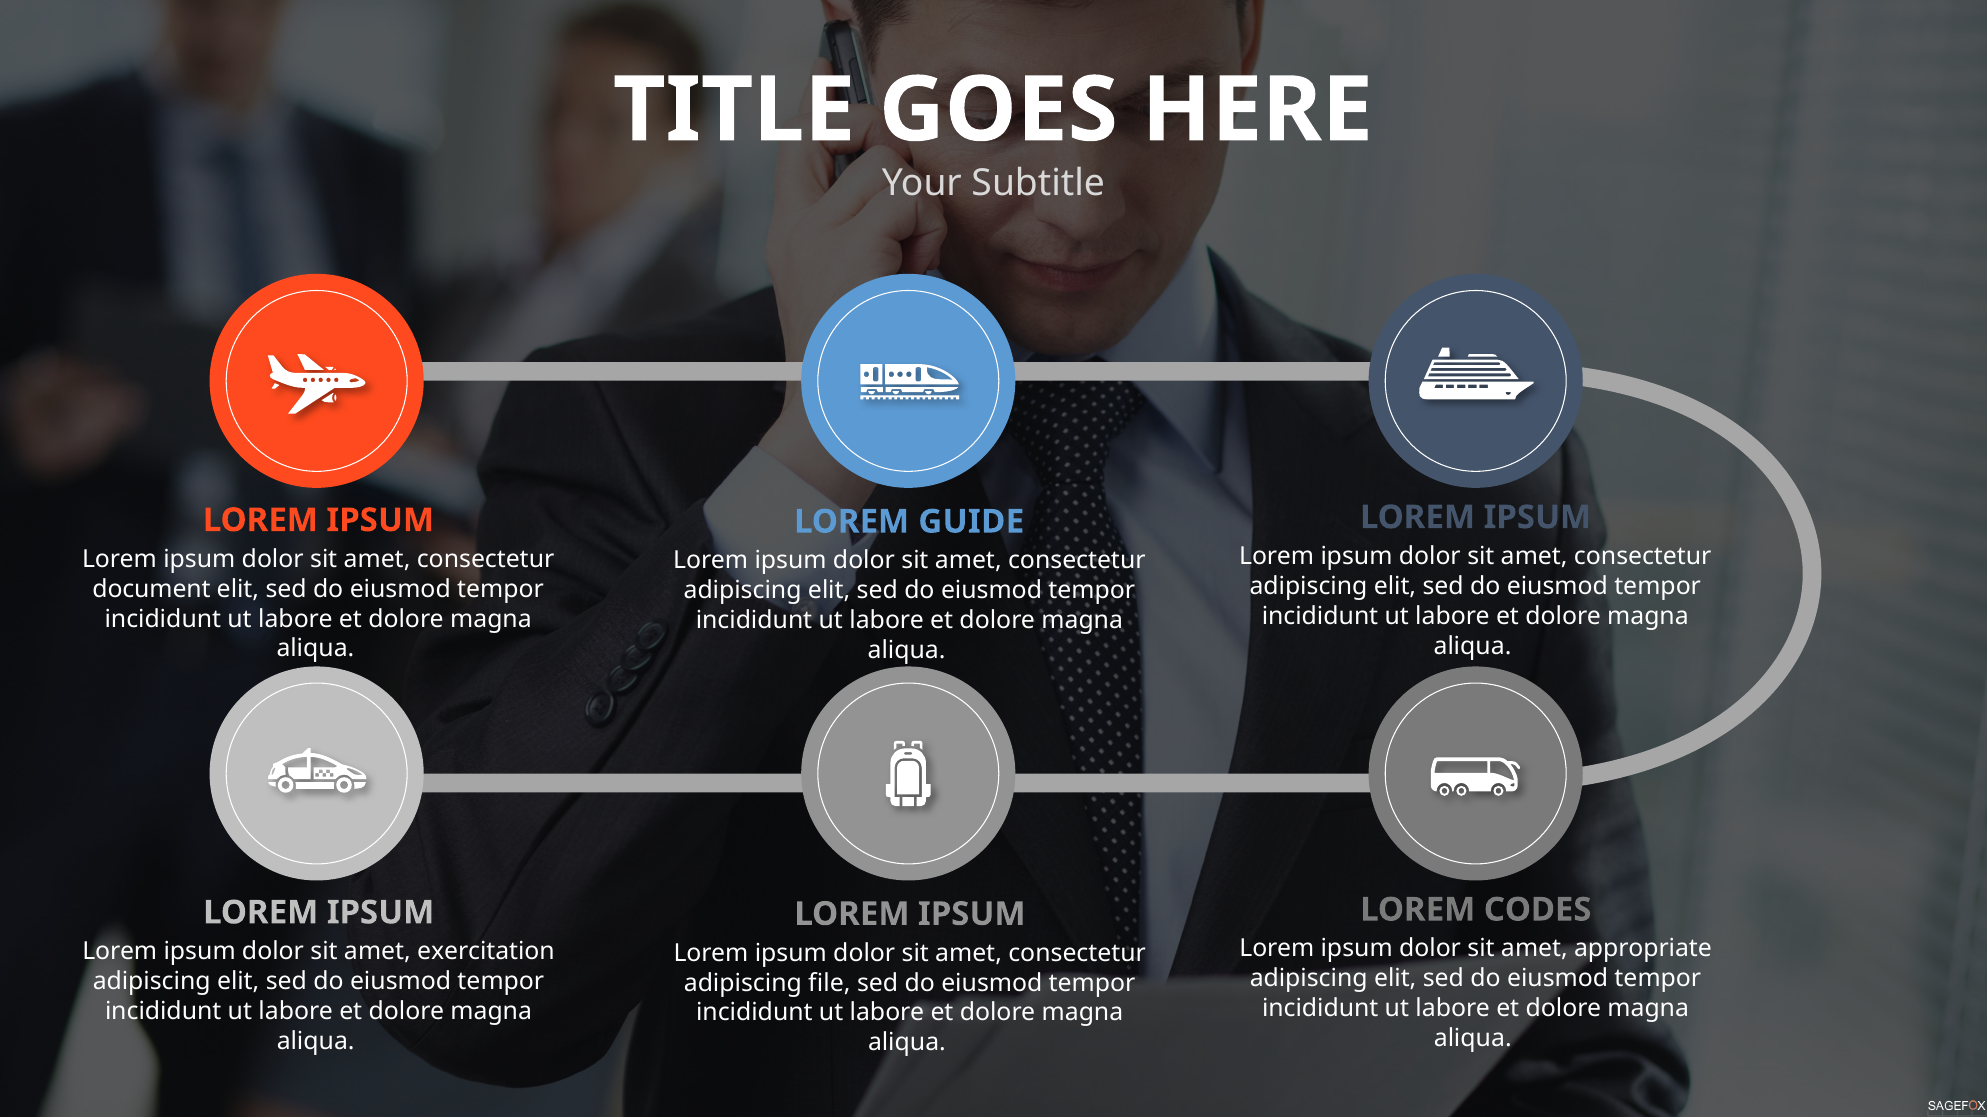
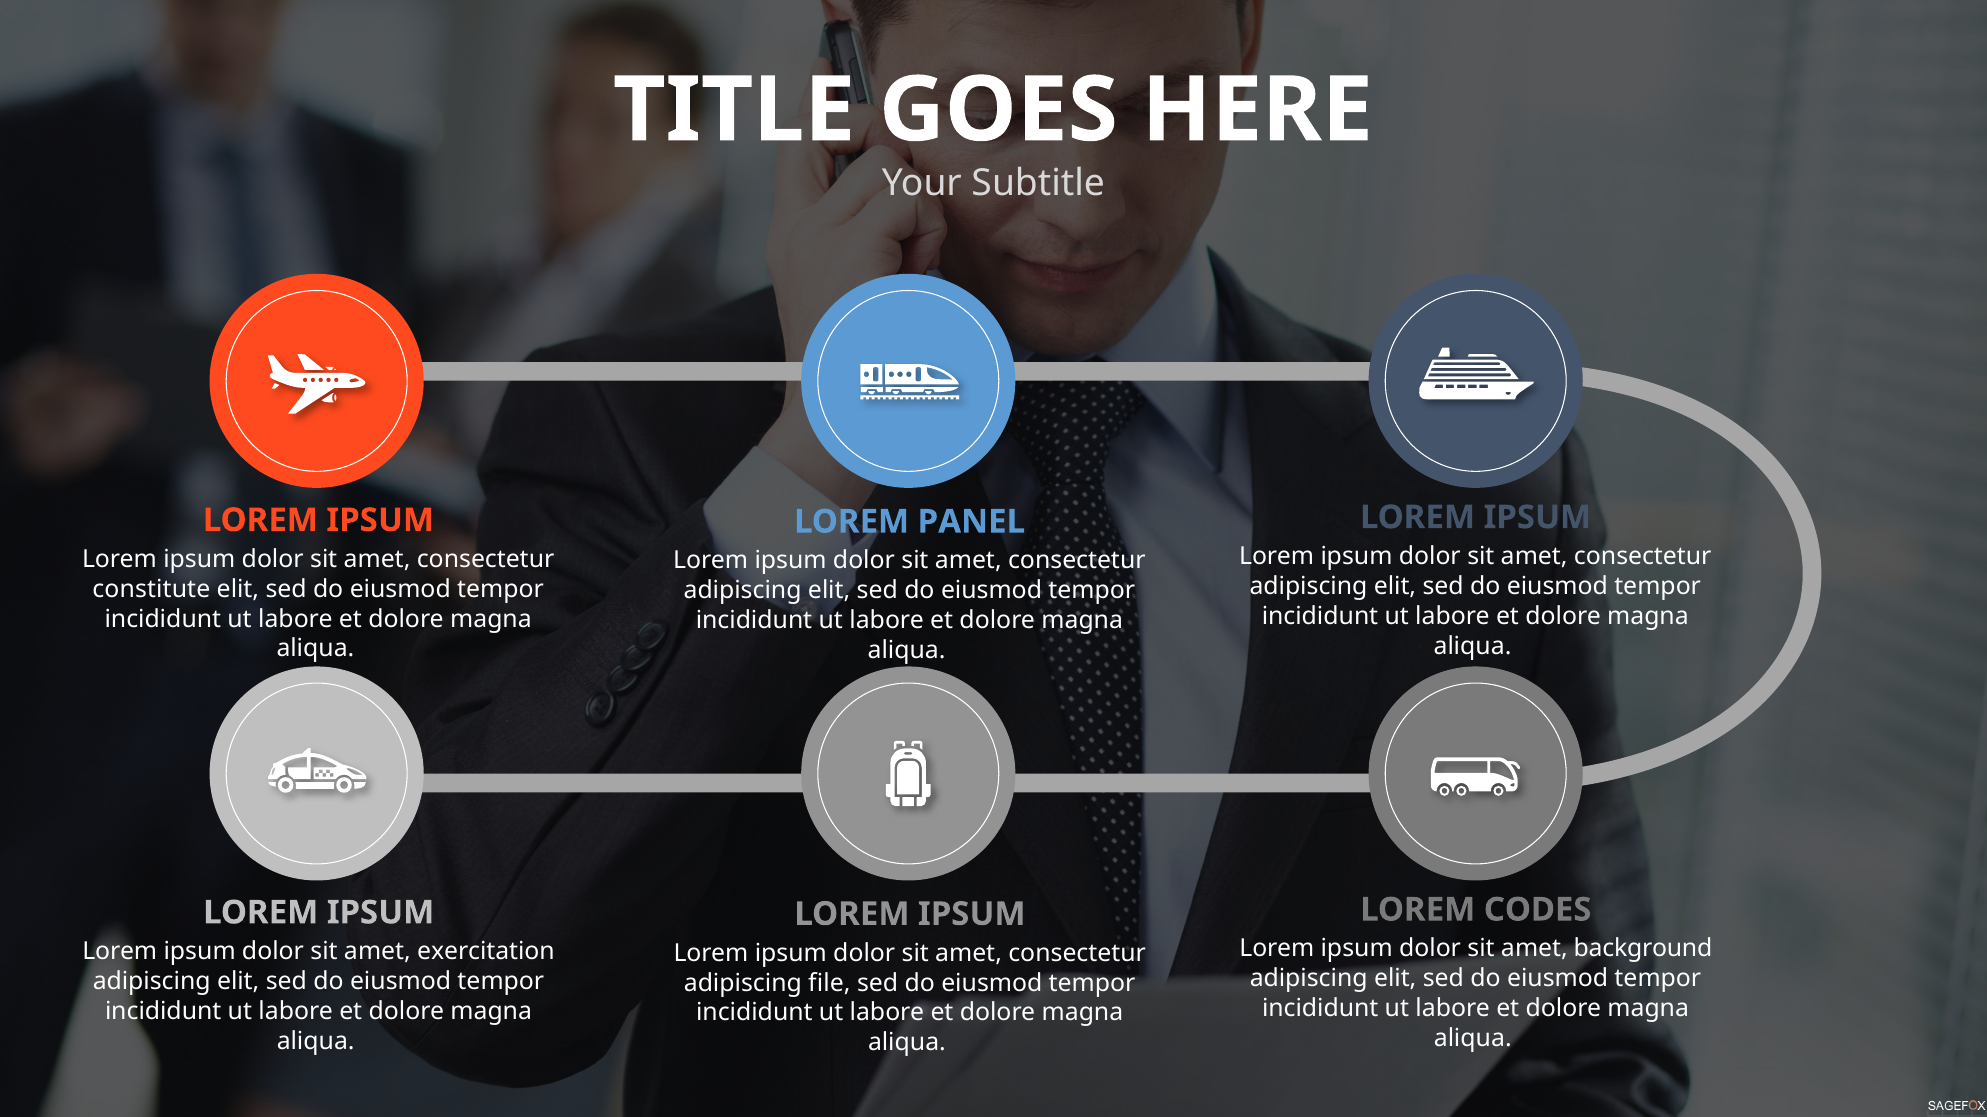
GUIDE: GUIDE -> PANEL
document: document -> constitute
appropriate: appropriate -> background
